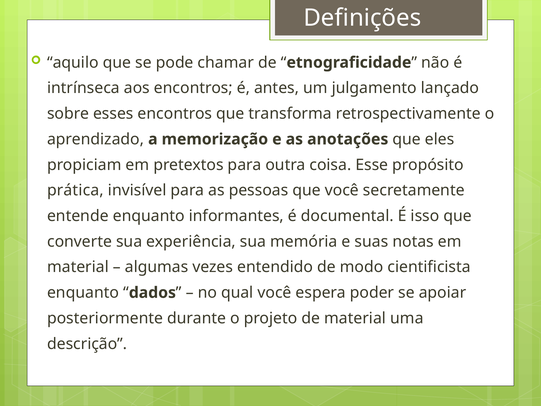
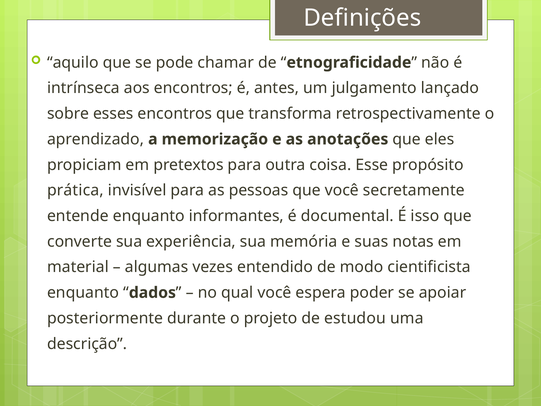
de material: material -> estudou
